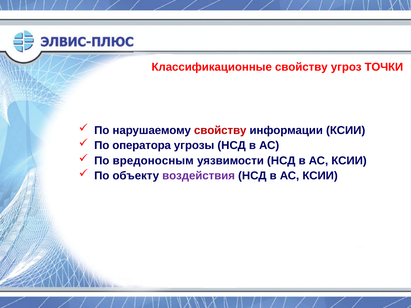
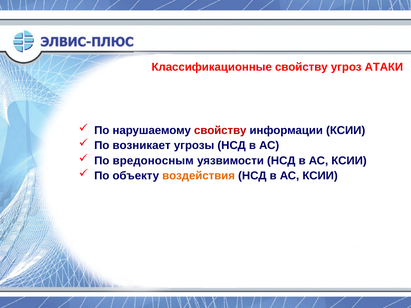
ТОЧКИ: ТОЧКИ -> АТАКИ
оператора: оператора -> возникает
воздействия colour: purple -> orange
